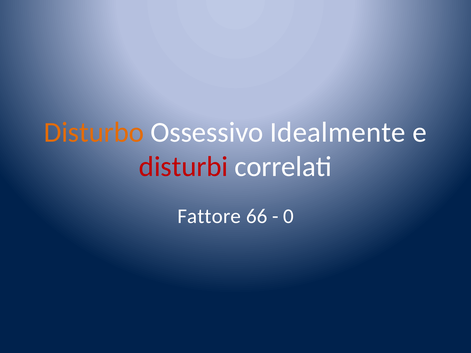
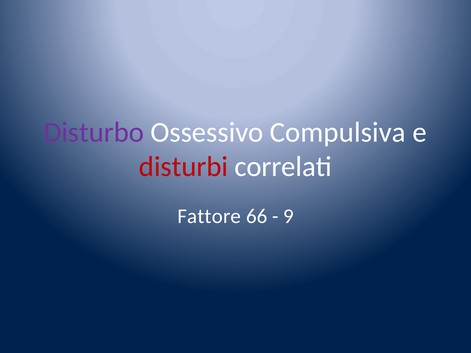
Disturbo colour: orange -> purple
Idealmente: Idealmente -> Compulsiva
0: 0 -> 9
